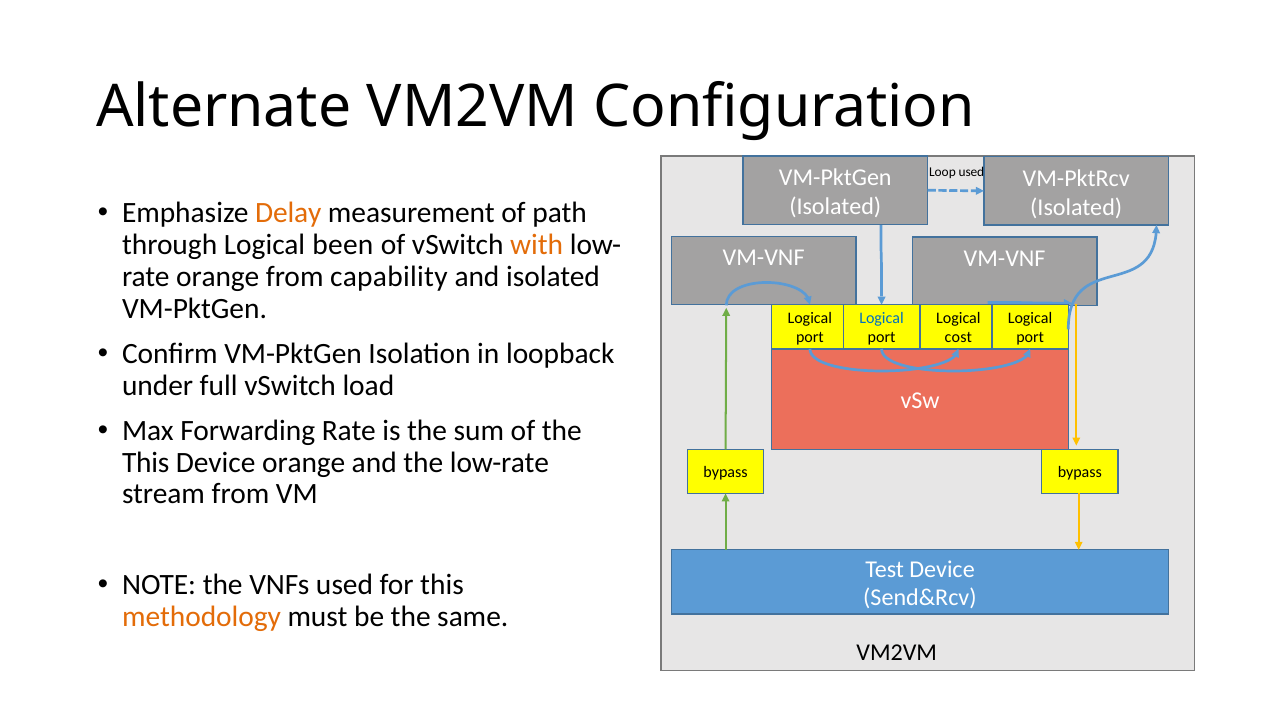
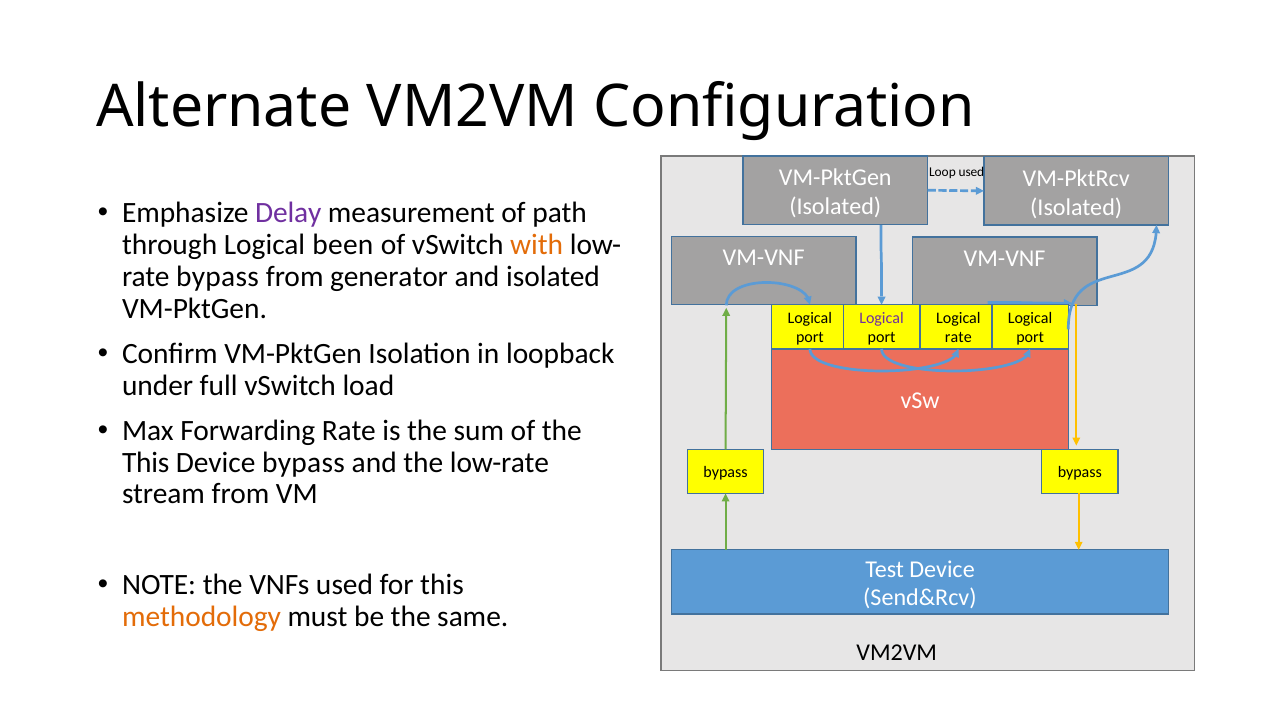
Delay colour: orange -> purple
rate orange: orange -> bypass
capability: capability -> generator
Logical at (882, 318) colour: blue -> purple
cost at (958, 337): cost -> rate
Device orange: orange -> bypass
